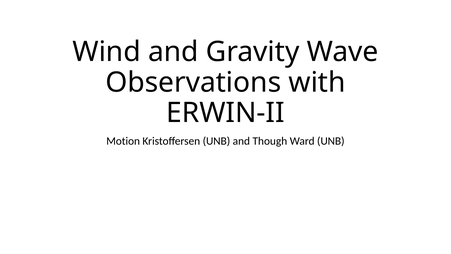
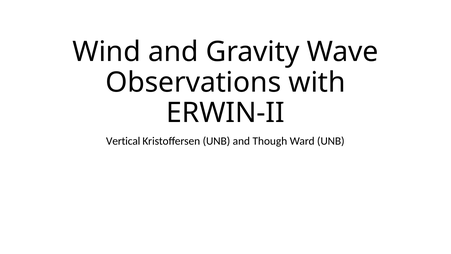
Motion: Motion -> Vertical
